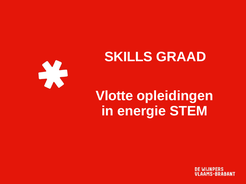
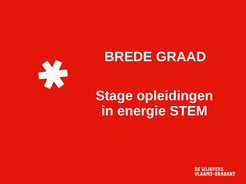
SKILLS: SKILLS -> BREDE
Vlotte: Vlotte -> Stage
